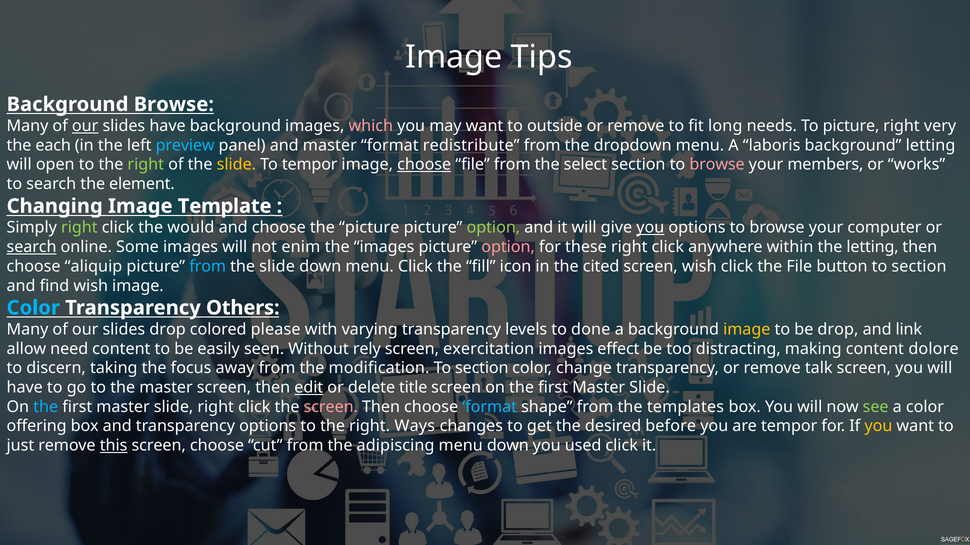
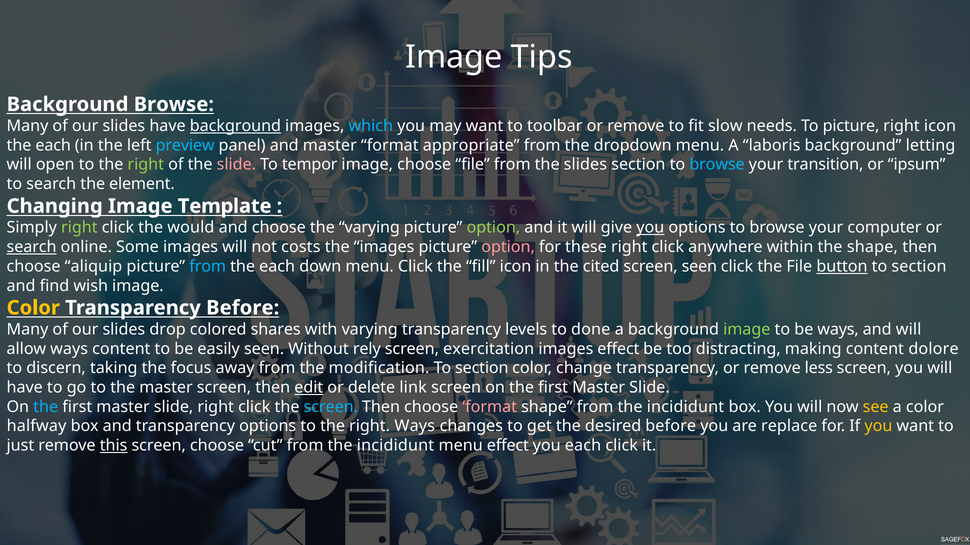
our at (85, 126) underline: present -> none
background at (235, 126) underline: none -> present
which colour: pink -> light blue
outside: outside -> toolbar
long: long -> slow
right very: very -> icon
redistribute: redistribute -> appropriate
slide at (236, 165) colour: yellow -> pink
choose at (424, 165) underline: present -> none
the select: select -> slides
browse at (717, 165) colour: pink -> light blue
members: members -> transition
works: works -> ipsum
the picture: picture -> varying
enim: enim -> costs
the letting: letting -> shape
slide at (277, 267): slide -> each
screen wish: wish -> seen
button underline: none -> present
Color at (33, 308) colour: light blue -> yellow
Transparency Others: Others -> Before
please: please -> shares
image at (747, 330) colour: yellow -> light green
be drop: drop -> ways
and link: link -> will
allow need: need -> ways
talk: talk -> less
title: title -> link
screen at (331, 407) colour: pink -> light blue
format at (490, 407) colour: light blue -> pink
shape from the templates: templates -> incididunt
see colour: light green -> yellow
offering: offering -> halfway
are tempor: tempor -> replace
cut from the adipiscing: adipiscing -> incididunt
menu down: down -> effect
you used: used -> each
